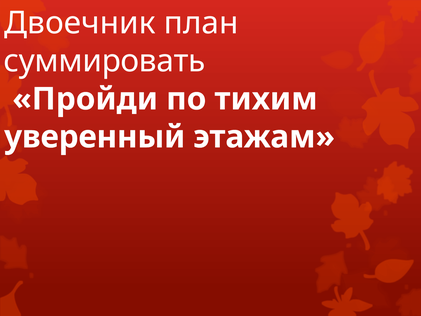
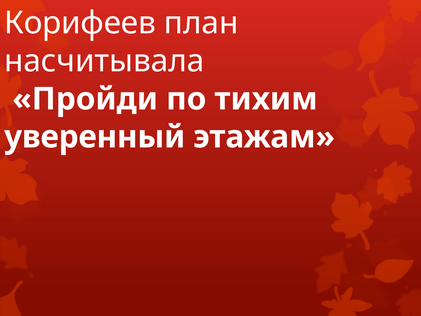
Двоечник: Двоечник -> Корифеев
суммировать: суммировать -> насчитывала
